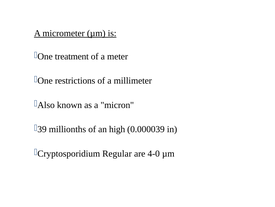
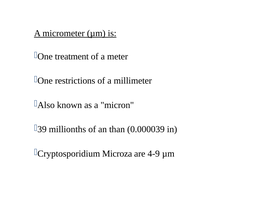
high: high -> than
Regular: Regular -> Microza
4-0: 4-0 -> 4-9
